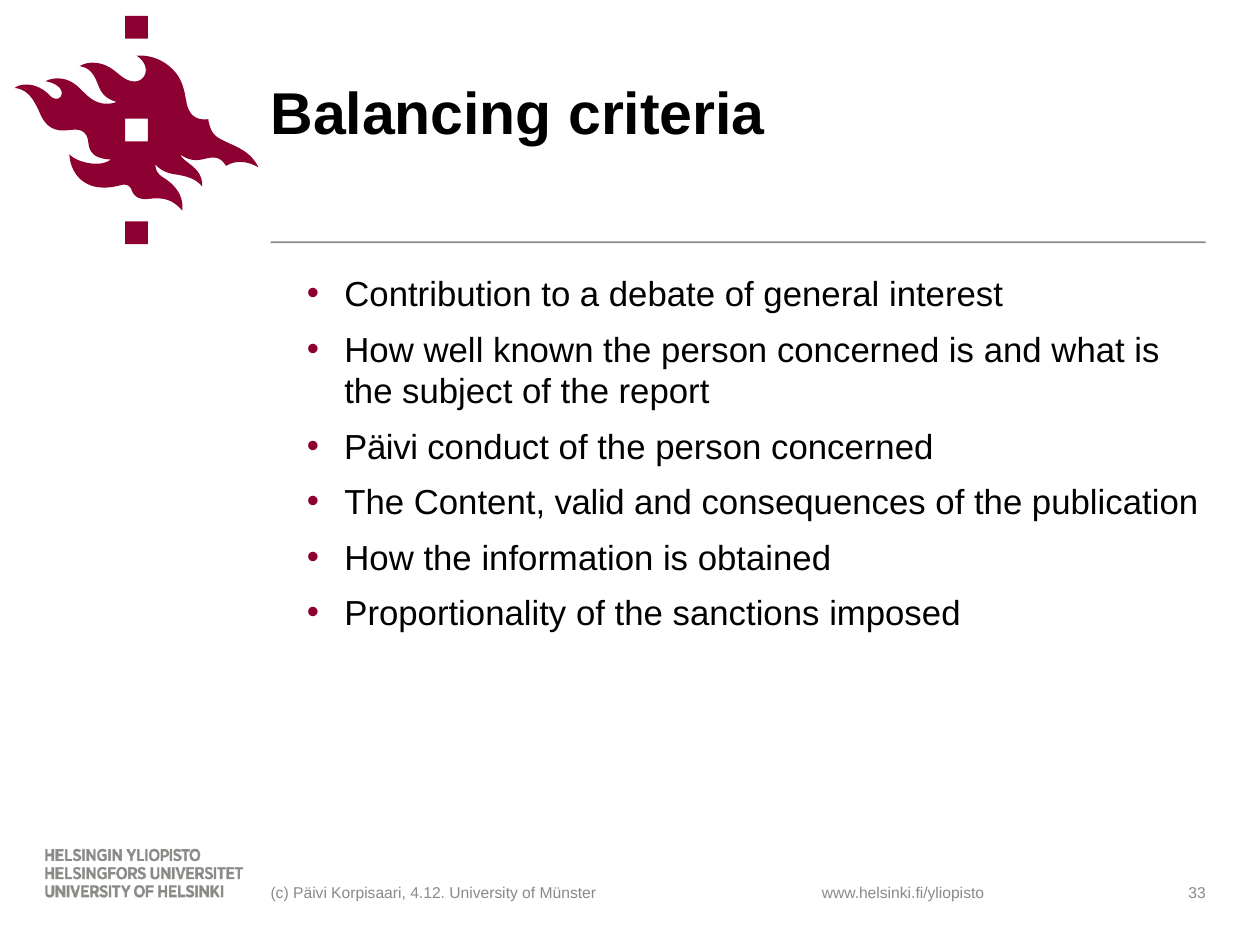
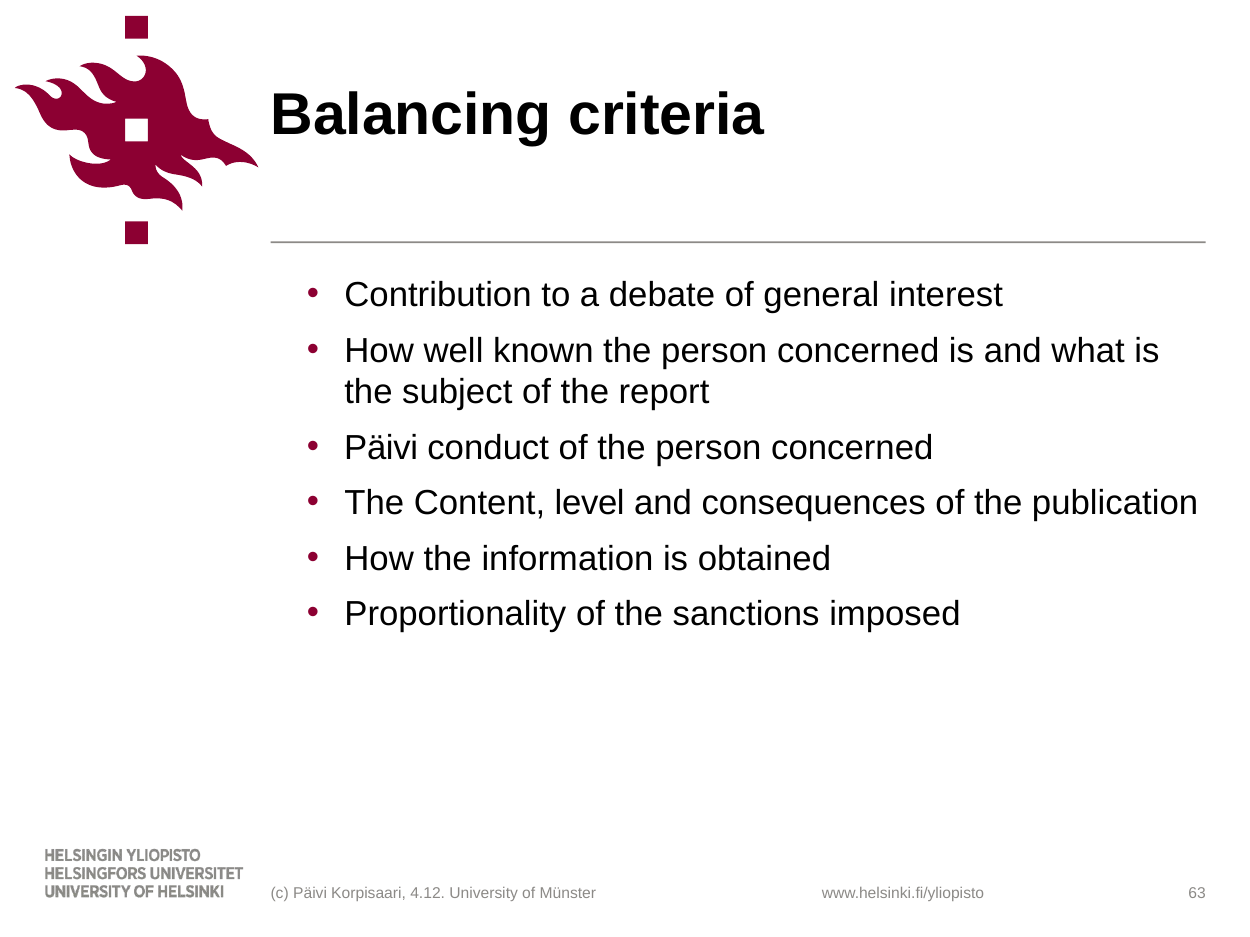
valid: valid -> level
33: 33 -> 63
